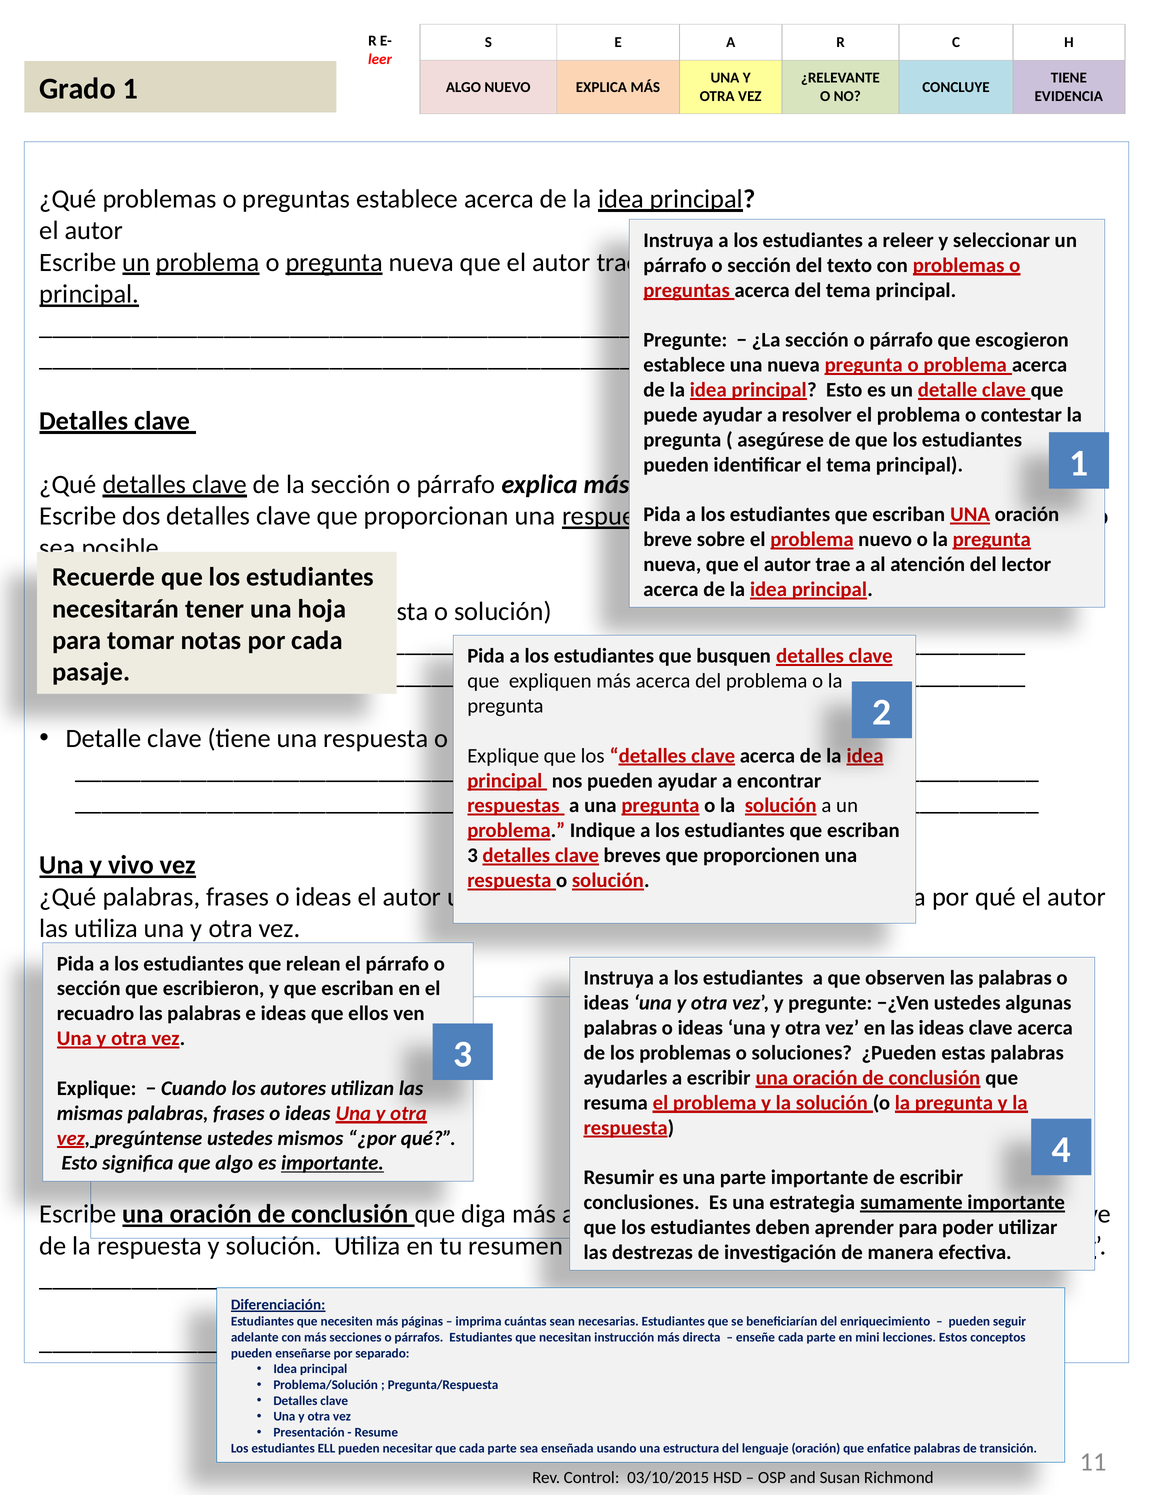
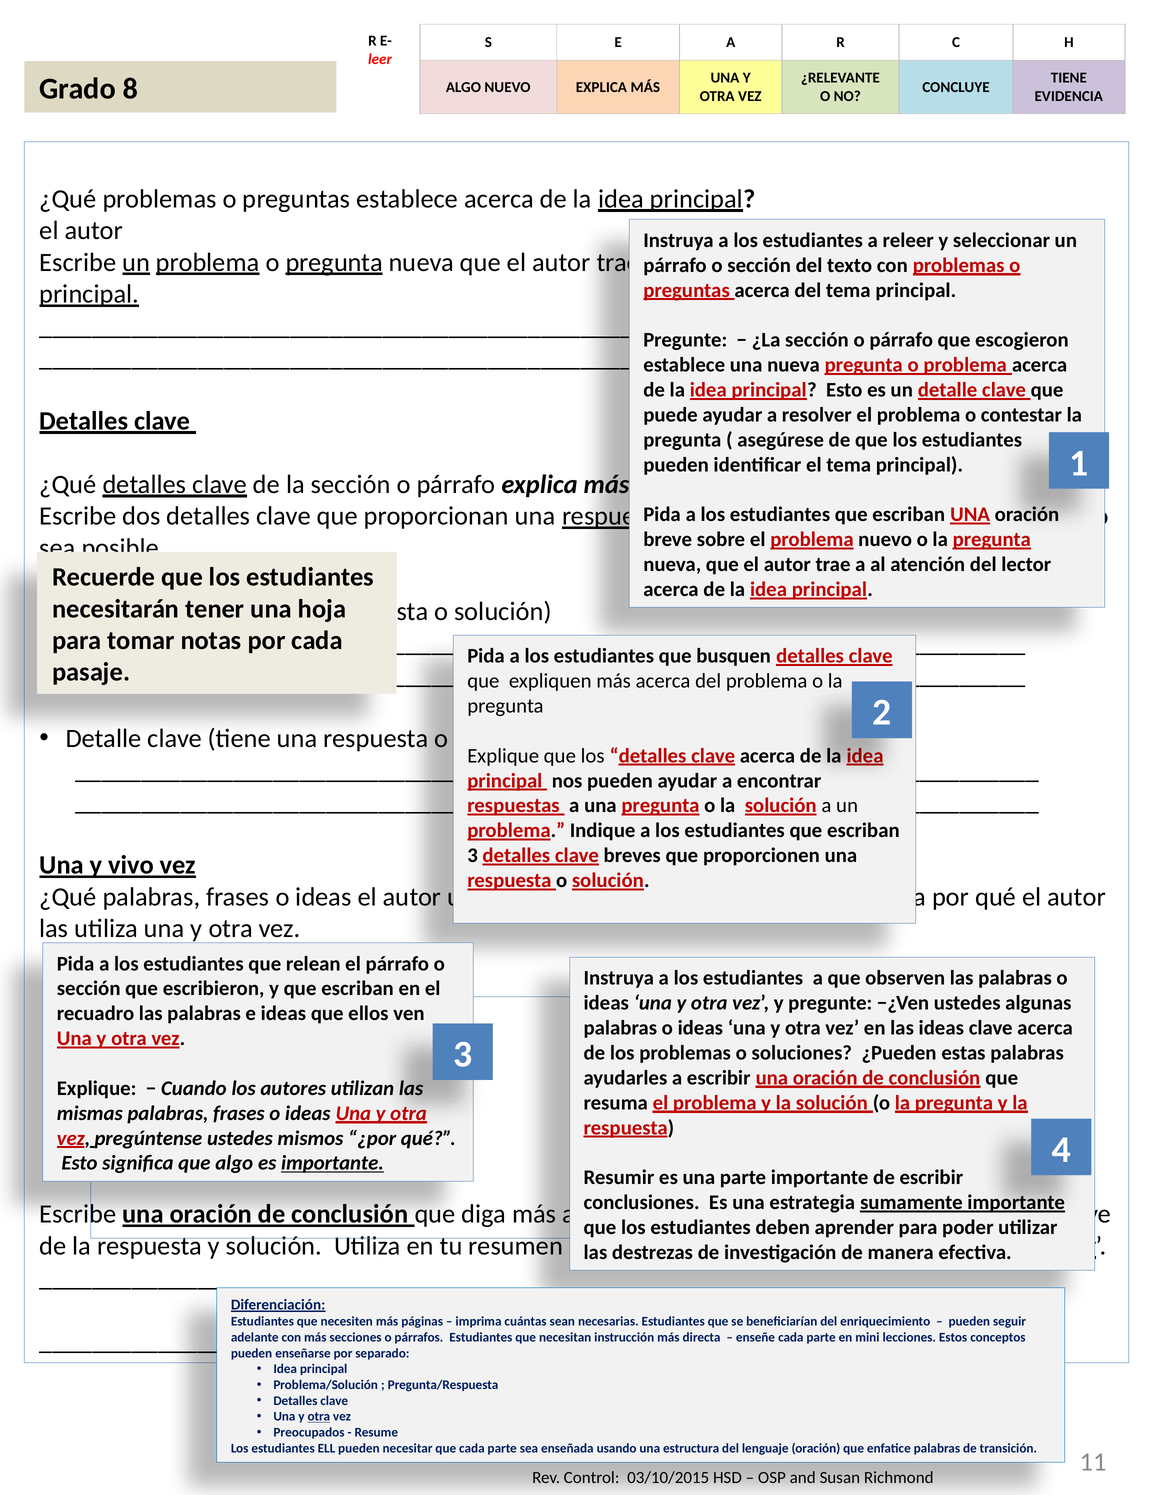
Grado 1: 1 -> 8
otra at (319, 1418) underline: none -> present
Presentación: Presentación -> Preocupados
